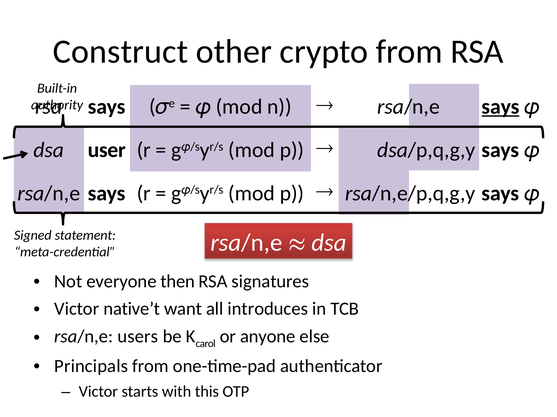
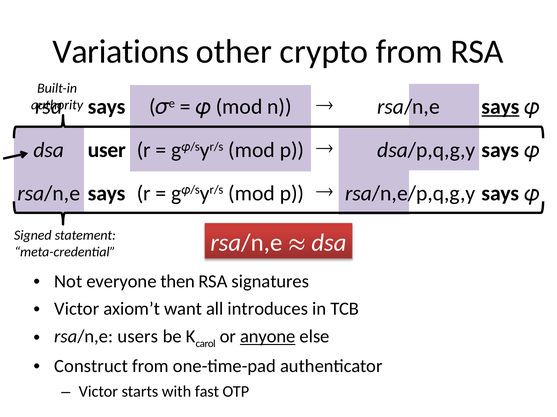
Construct: Construct -> Variations
native’t: native’t -> axiom’t
anyone underline: none -> present
Principals: Principals -> Construct
this: this -> fast
